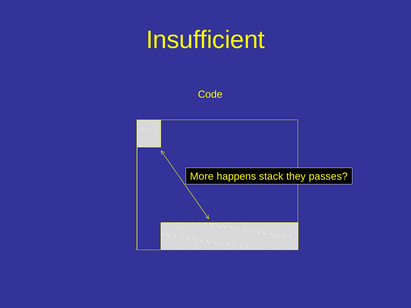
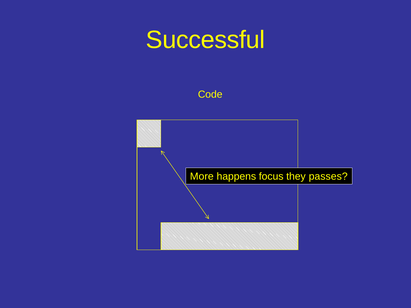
Insufficient: Insufficient -> Successful
stack: stack -> focus
